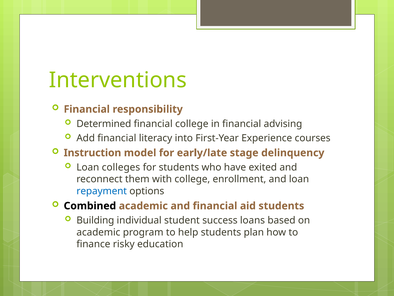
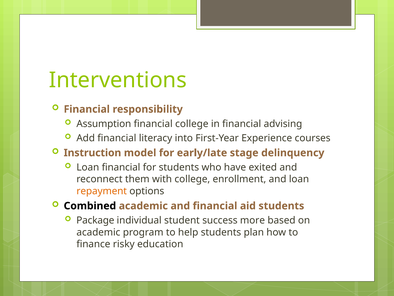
Determined: Determined -> Assumption
Loan colleges: colleges -> financial
repayment colour: blue -> orange
Building: Building -> Package
loans: loans -> more
